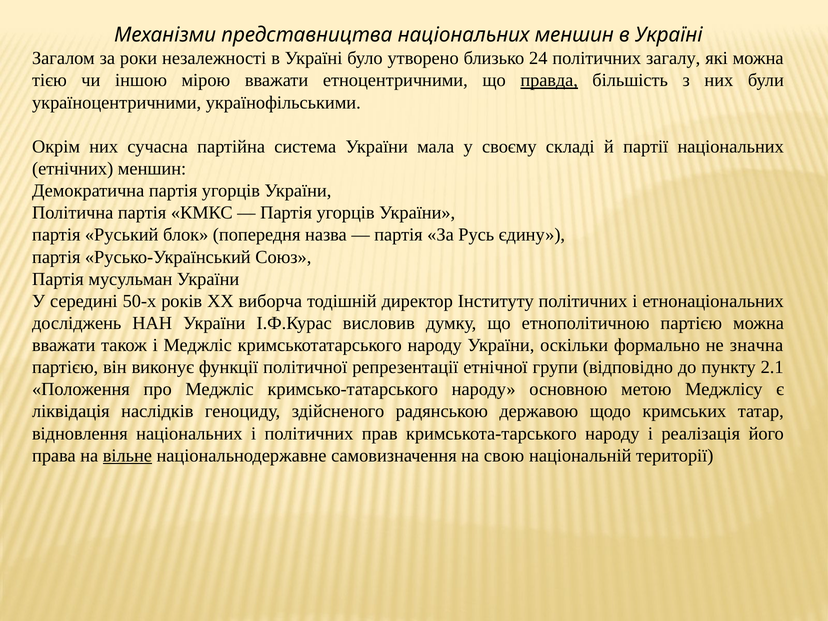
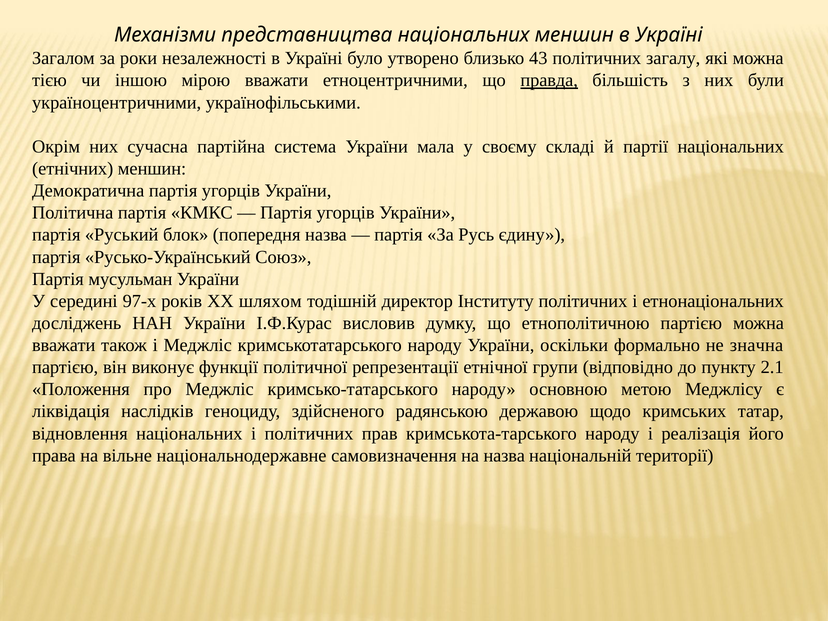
24: 24 -> 43
50-х: 50-х -> 97-х
виборча: виборча -> шляхом
вільне underline: present -> none
на свою: свою -> назва
